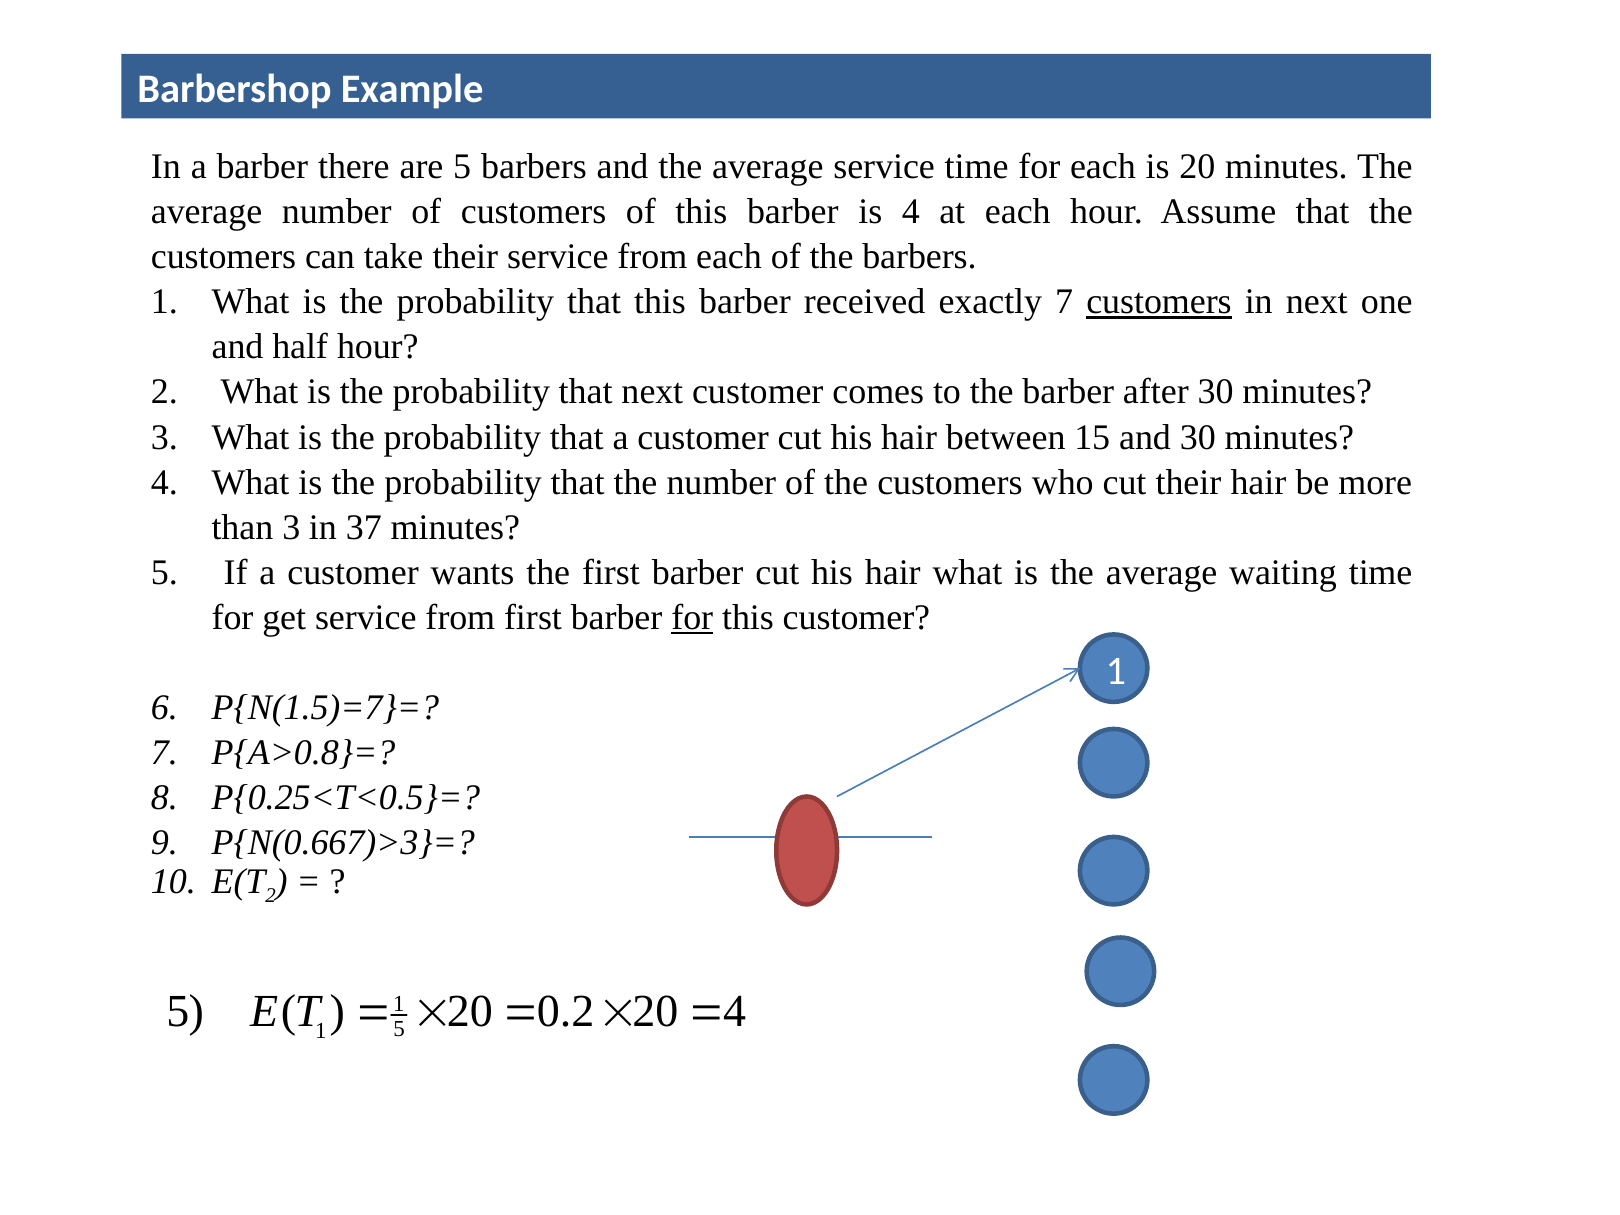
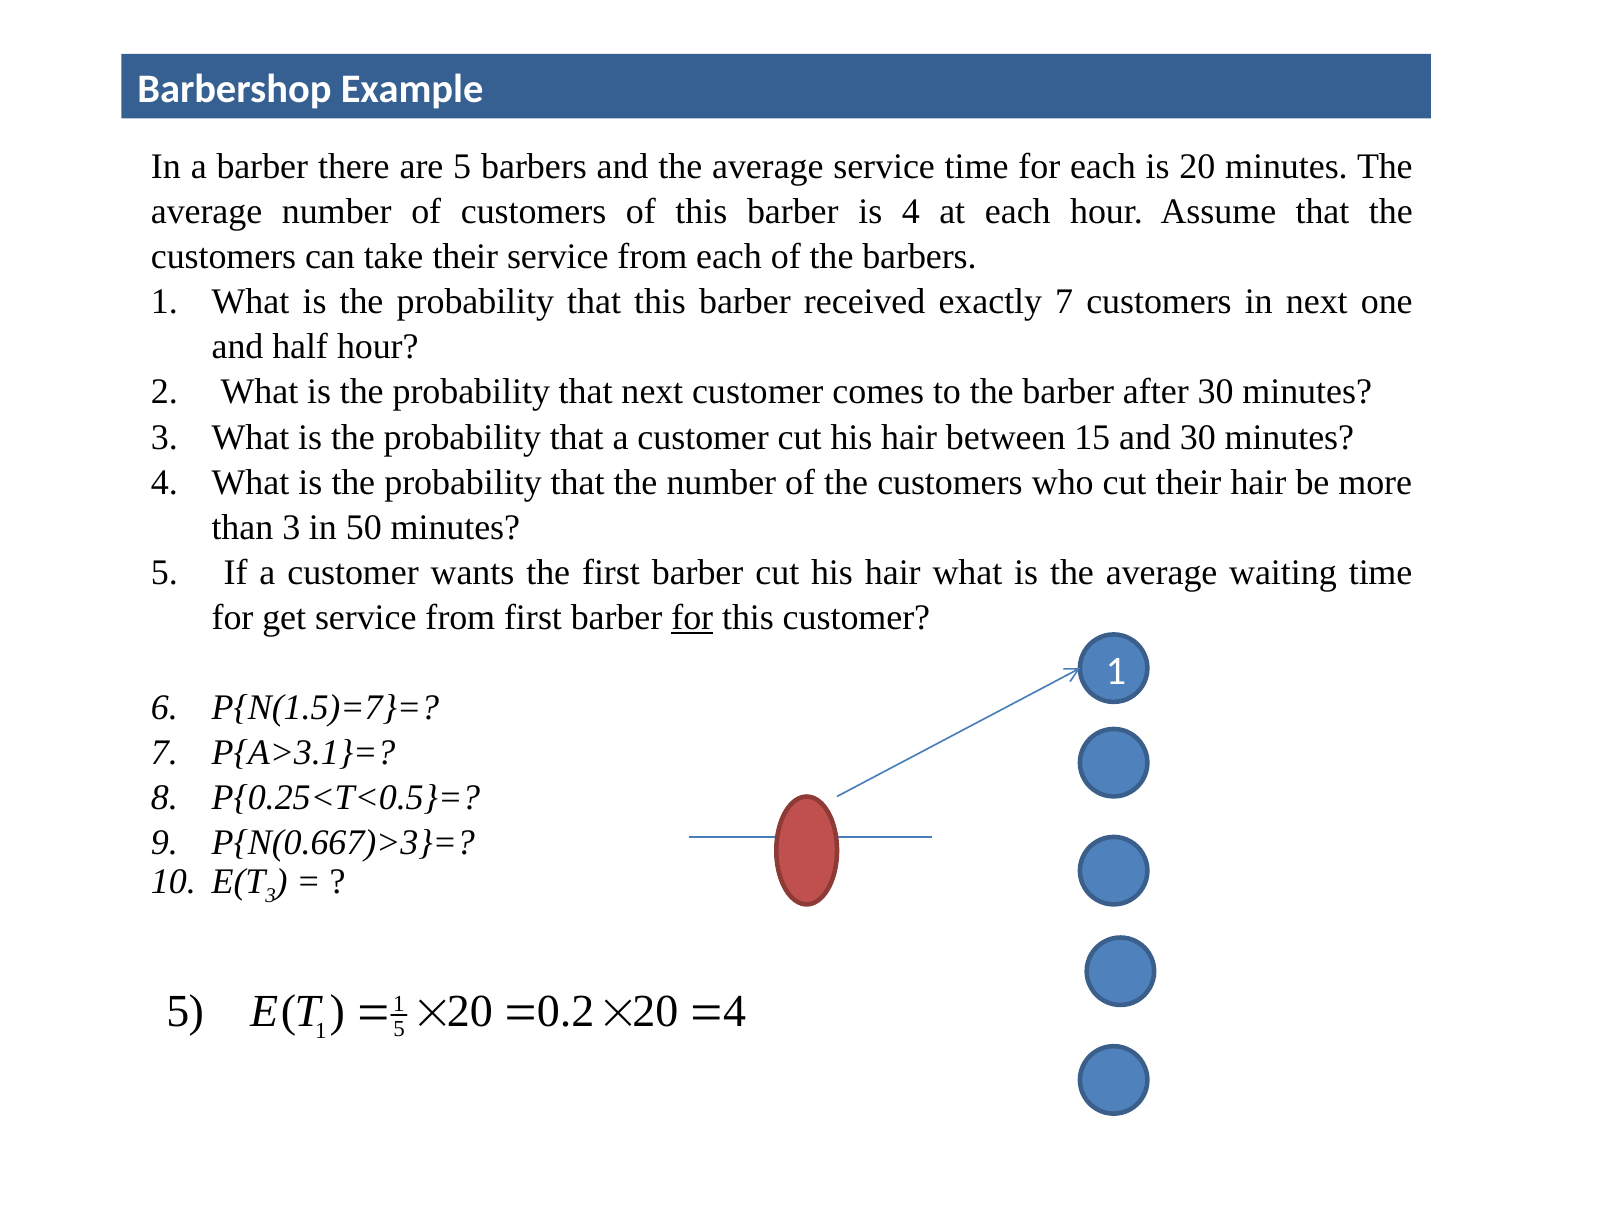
customers at (1159, 302) underline: present -> none
37: 37 -> 50
P{A>0.8}=: P{A>0.8}= -> P{A>3.1}=
2 at (271, 895): 2 -> 3
